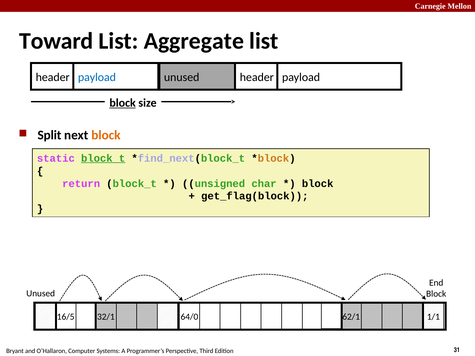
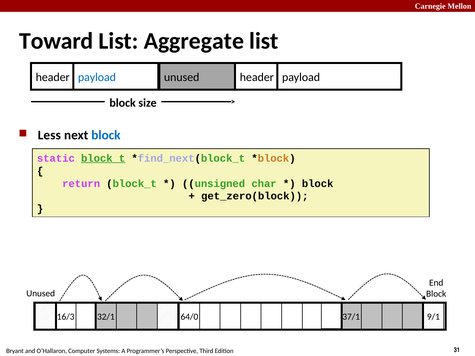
block at (123, 103) underline: present -> none
Split: Split -> Less
block at (106, 135) colour: orange -> blue
get_flag(block: get_flag(block -> get_zero(block
16/5: 16/5 -> 16/3
62/1: 62/1 -> 37/1
1/1: 1/1 -> 9/1
